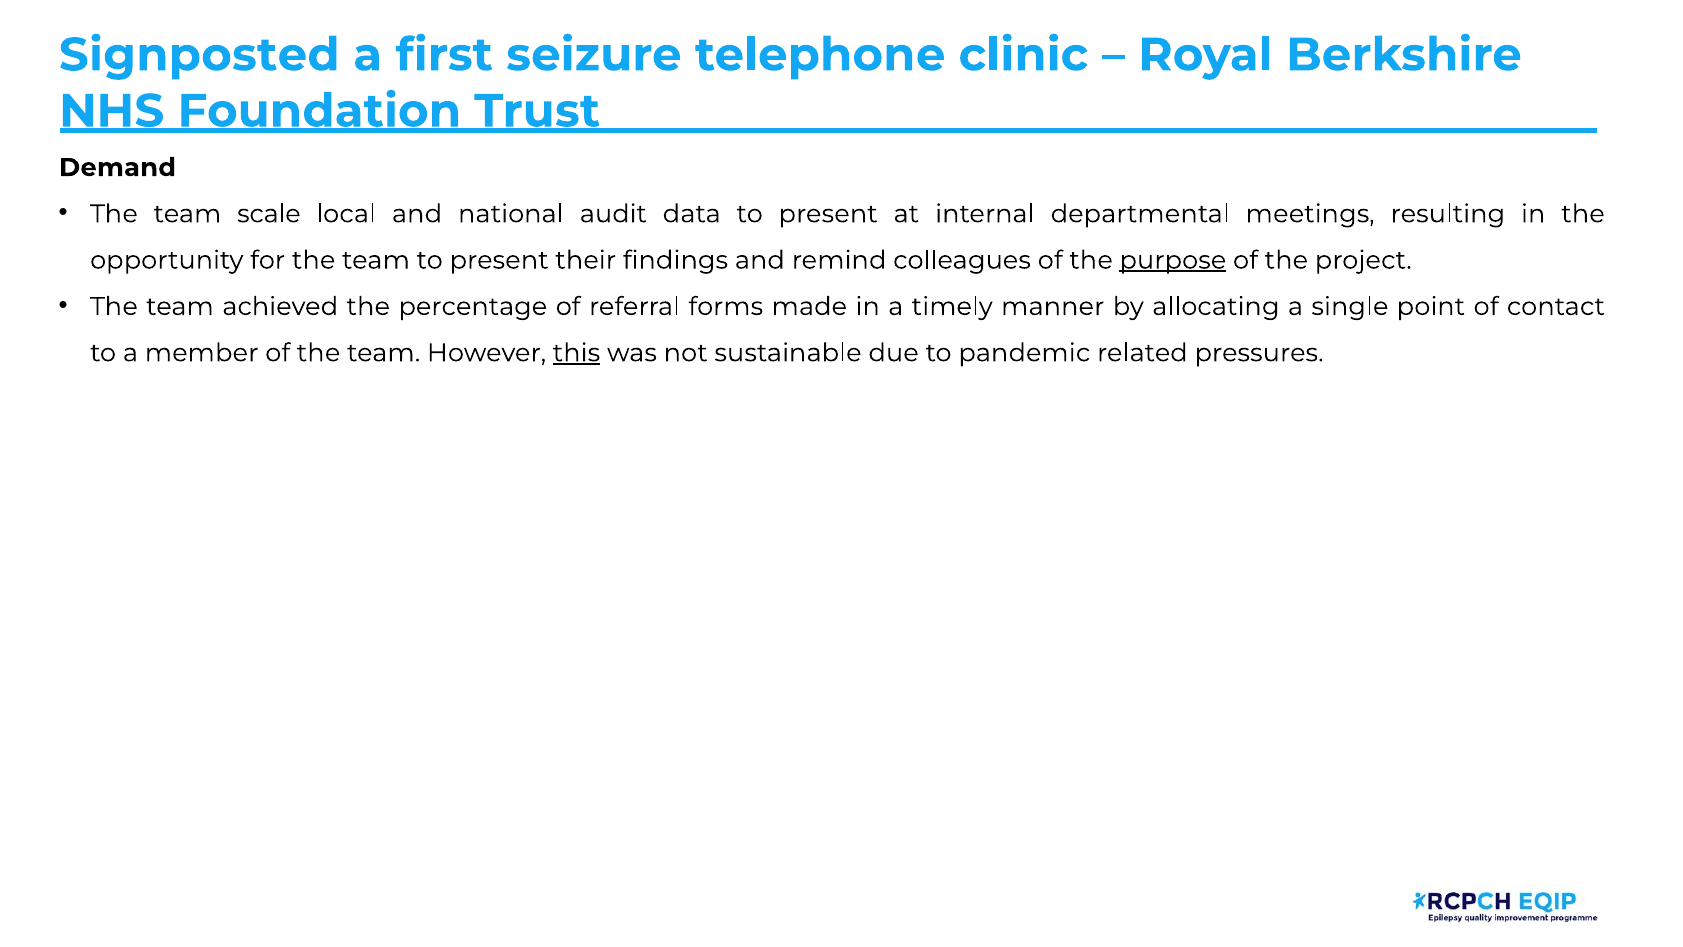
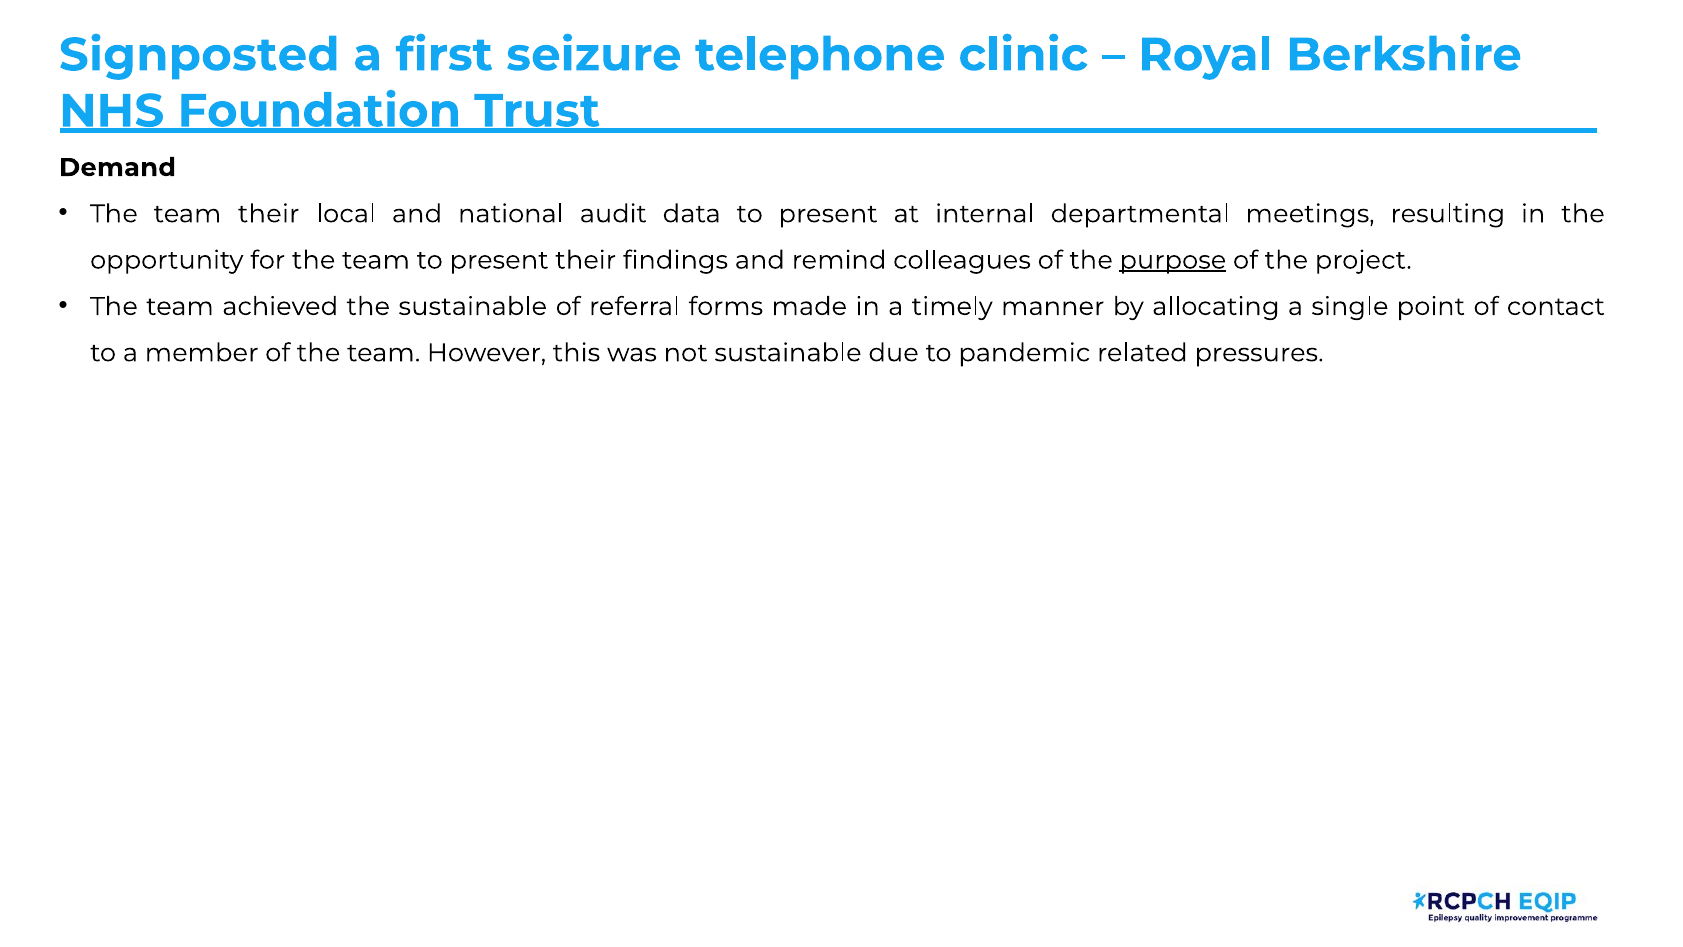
team scale: scale -> their
the percentage: percentage -> sustainable
this underline: present -> none
